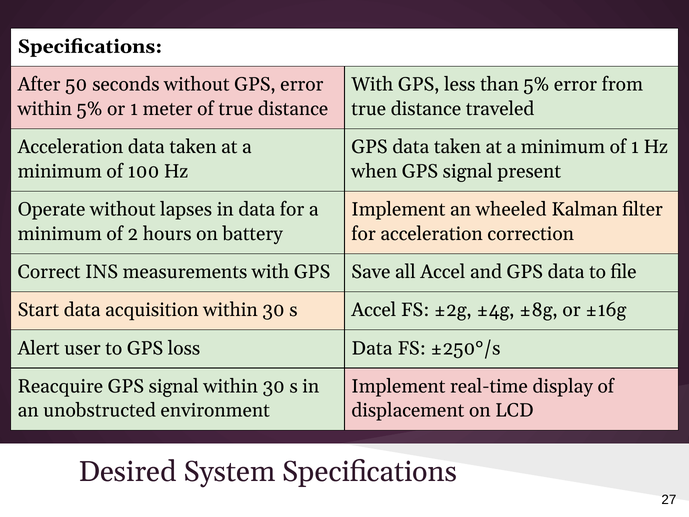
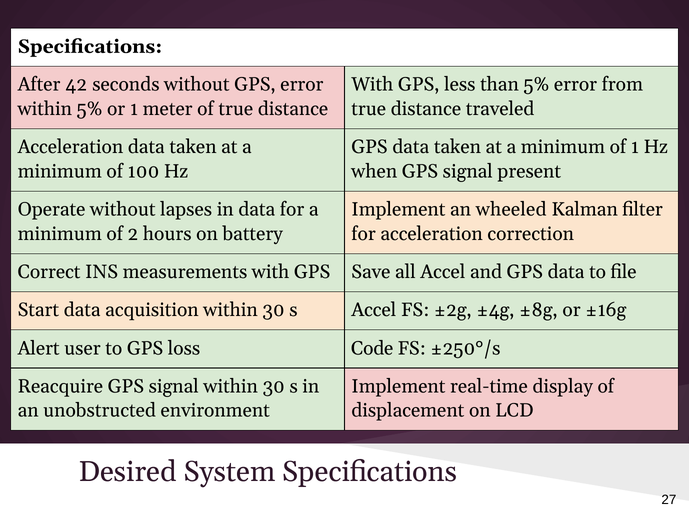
50: 50 -> 42
loss Data: Data -> Code
